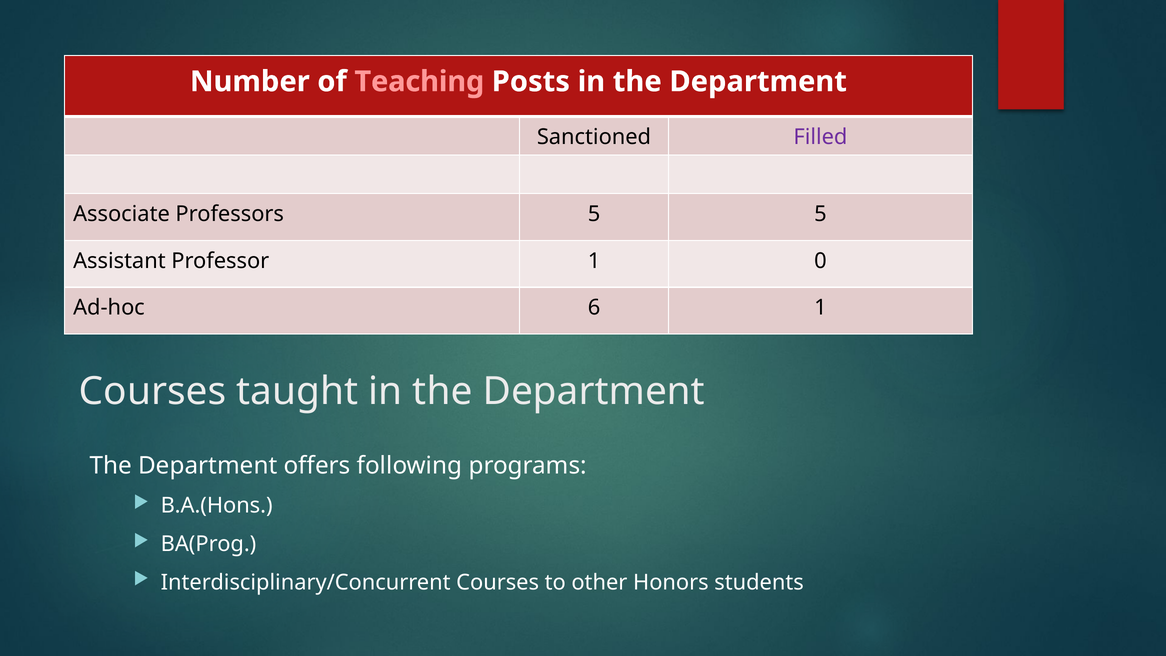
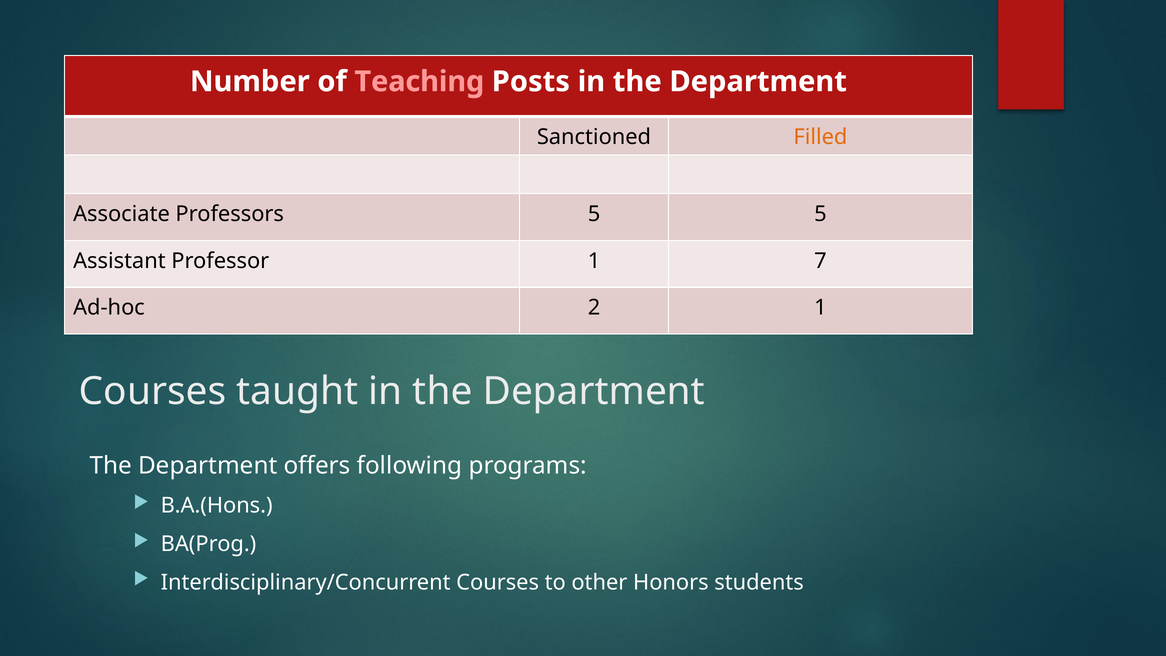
Filled colour: purple -> orange
0: 0 -> 7
6: 6 -> 2
